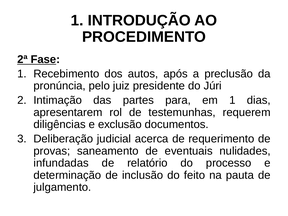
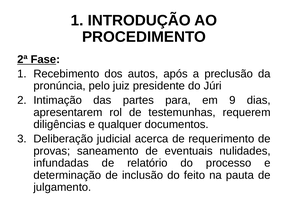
em 1: 1 -> 9
exclusão: exclusão -> qualquer
